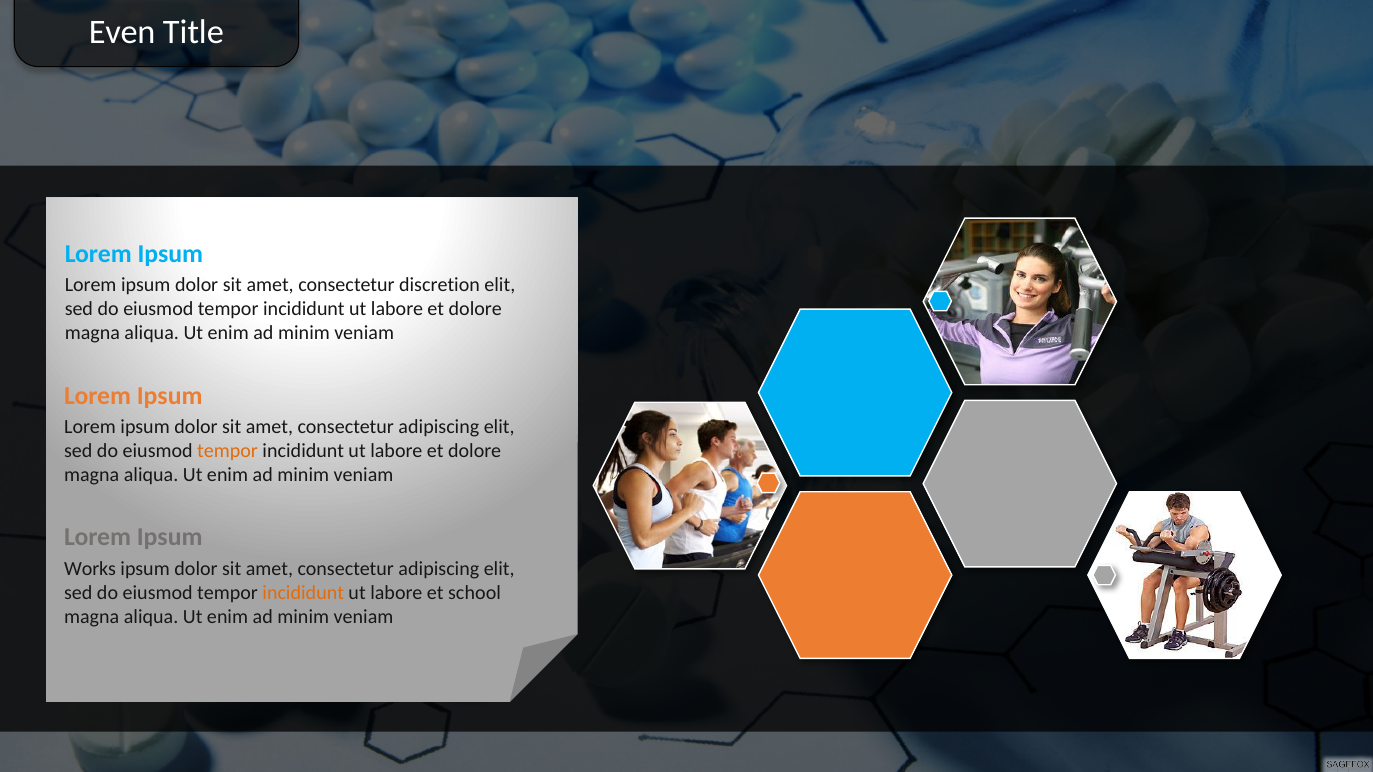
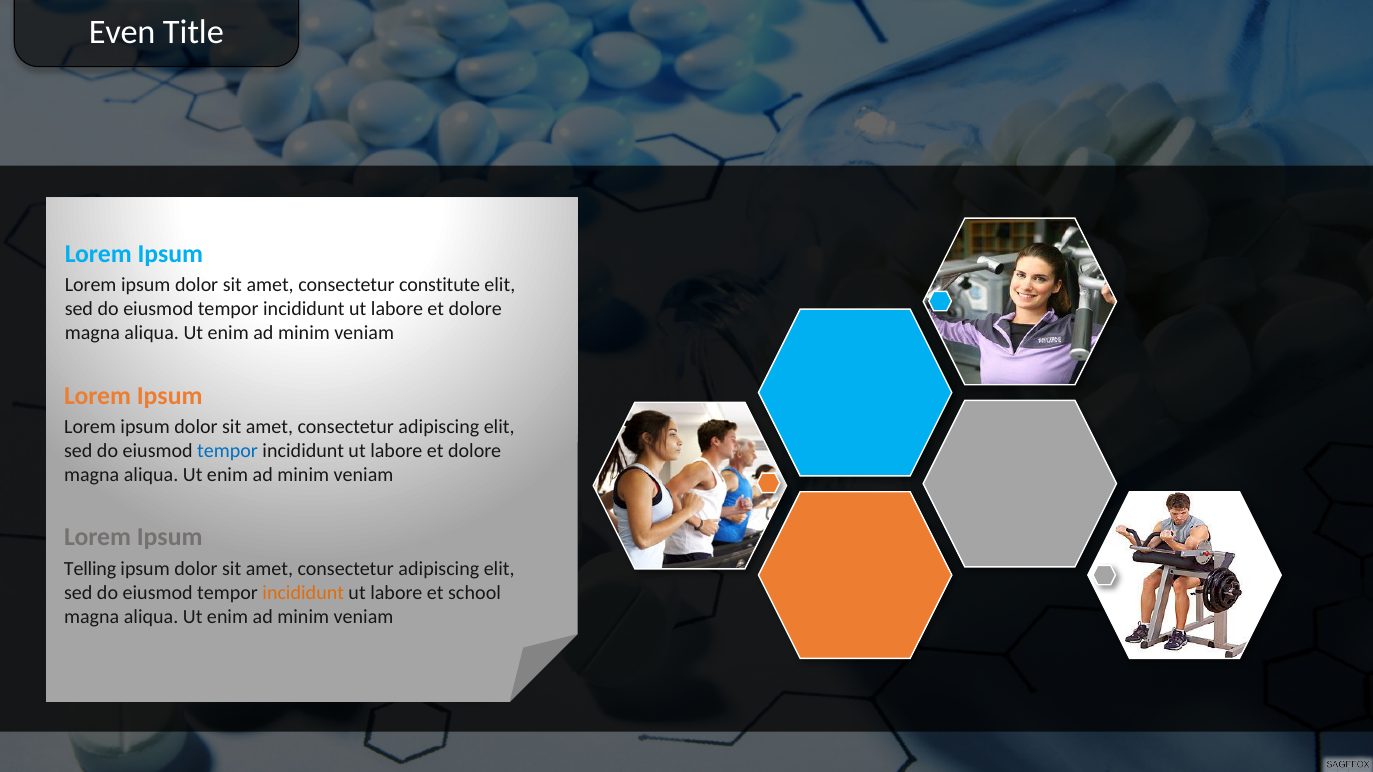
discretion: discretion -> constitute
tempor at (228, 451) colour: orange -> blue
Works: Works -> Telling
